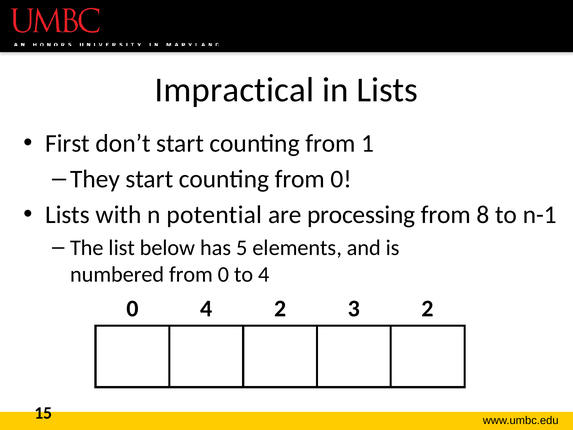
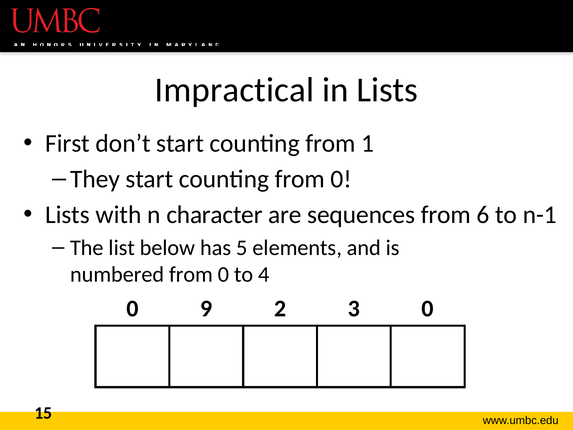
potential: potential -> character
processing: processing -> sequences
8: 8 -> 6
0 4: 4 -> 9
3 2: 2 -> 0
